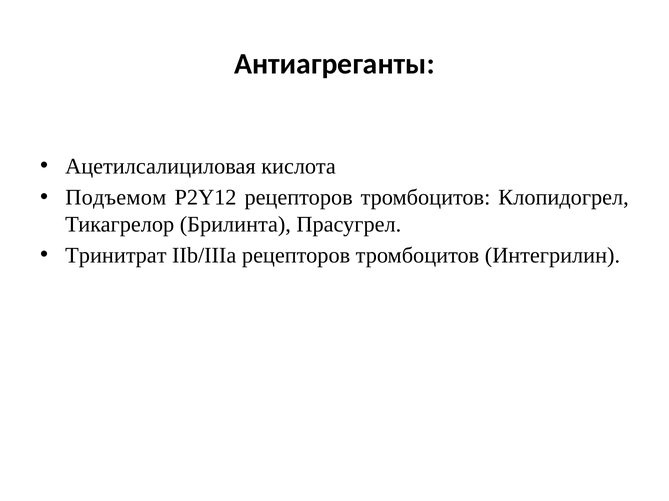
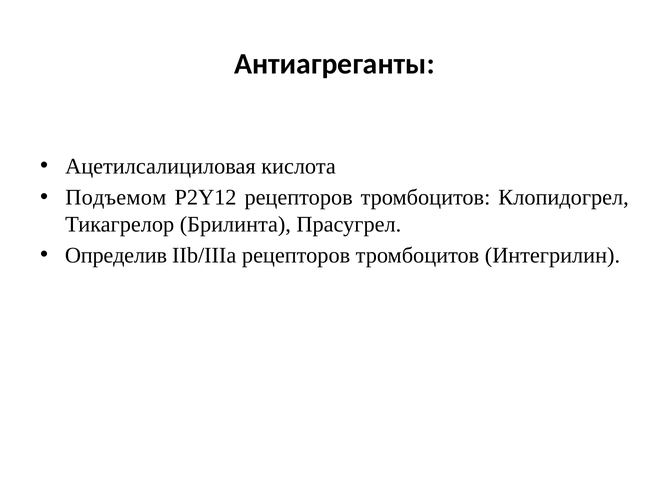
Тринитрат: Тринитрат -> Определив
